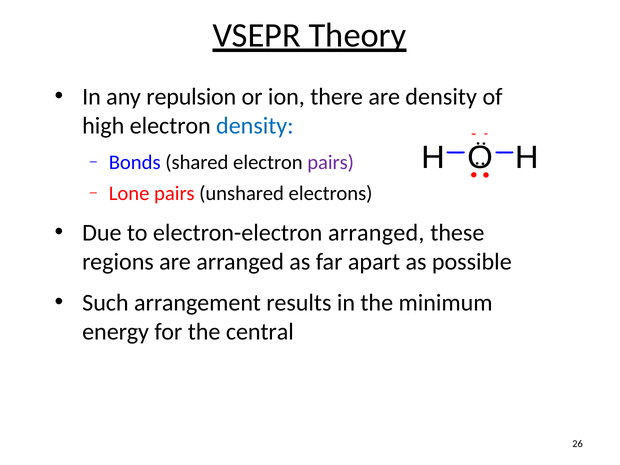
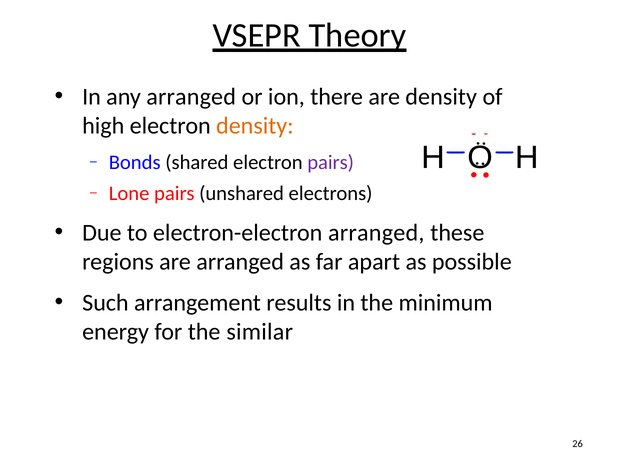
any repulsion: repulsion -> arranged
density at (255, 126) colour: blue -> orange
central: central -> similar
